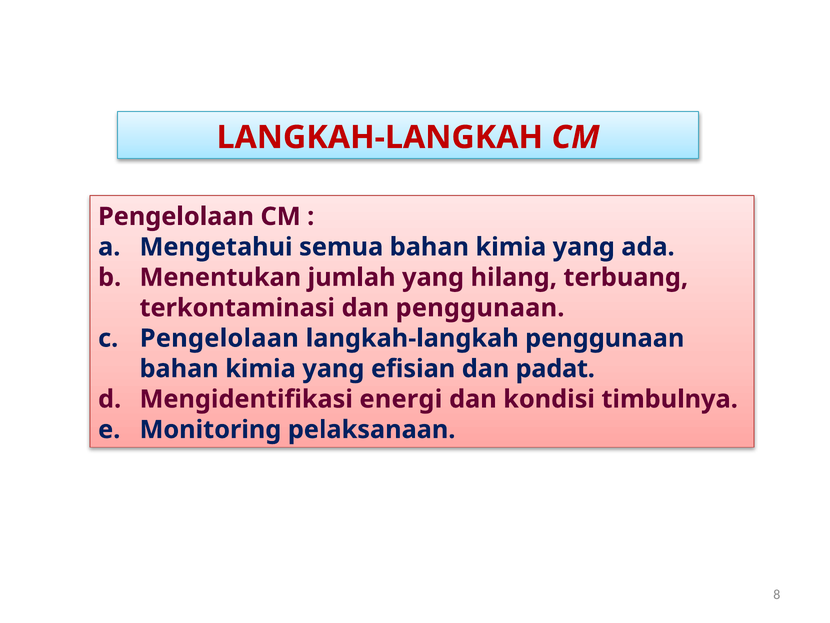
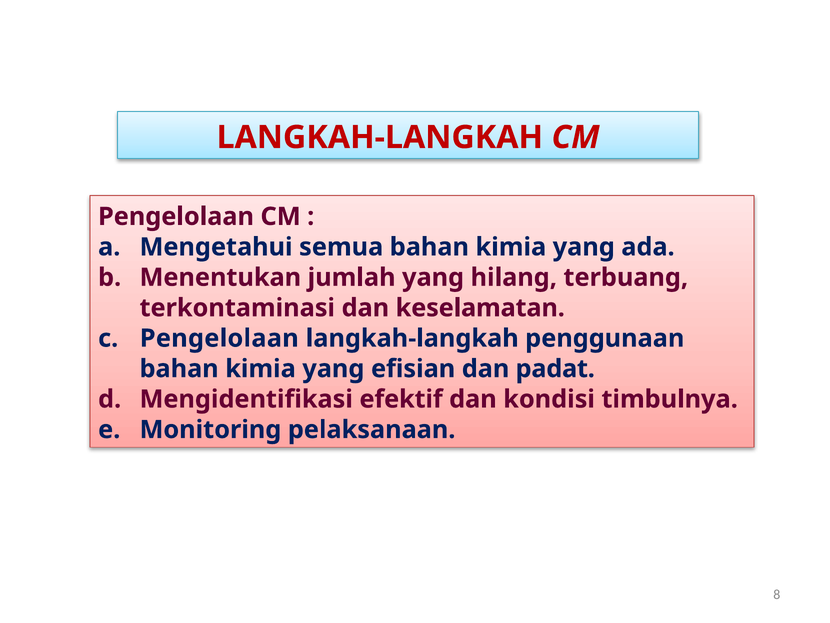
dan penggunaan: penggunaan -> keselamatan
energi: energi -> efektif
